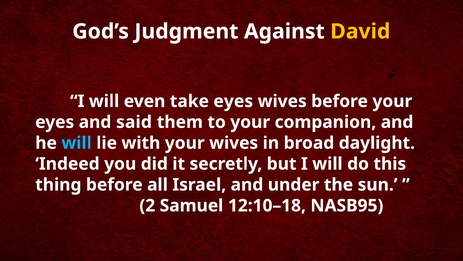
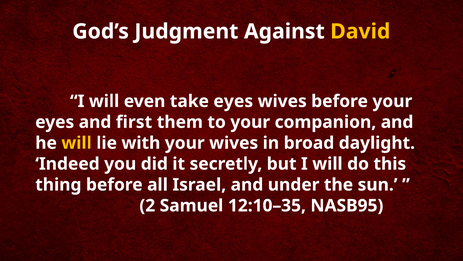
said: said -> first
will at (77, 143) colour: light blue -> yellow
12:10–18: 12:10–18 -> 12:10–35
